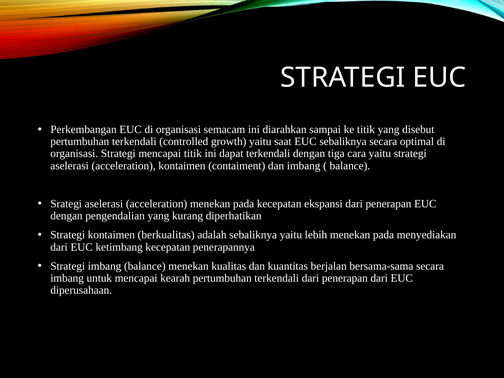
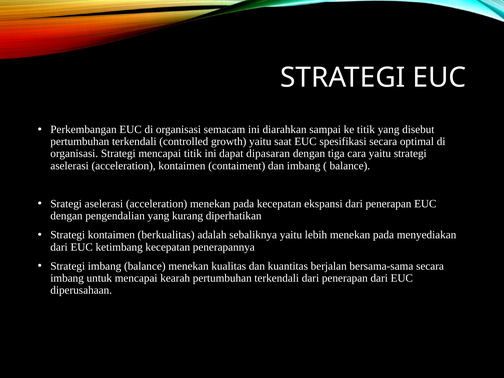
EUC sebaliknya: sebaliknya -> spesifikasi
dapat terkendali: terkendali -> dipasaran
